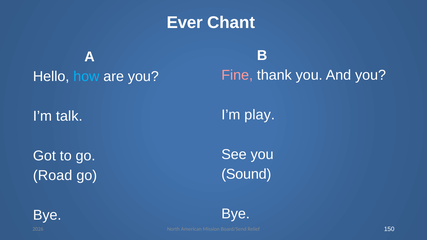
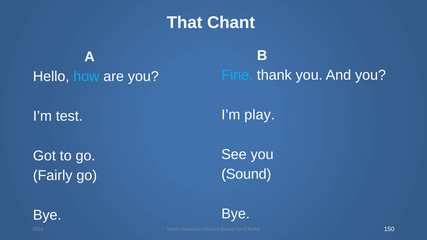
Ever: Ever -> That
Fine colour: pink -> light blue
talk: talk -> test
Road: Road -> Fairly
